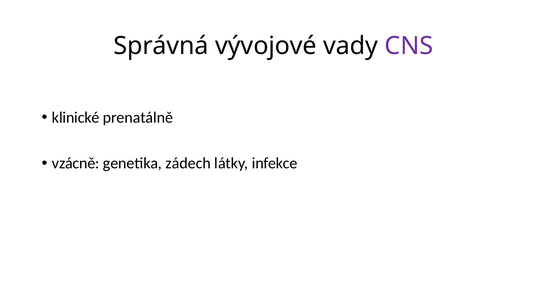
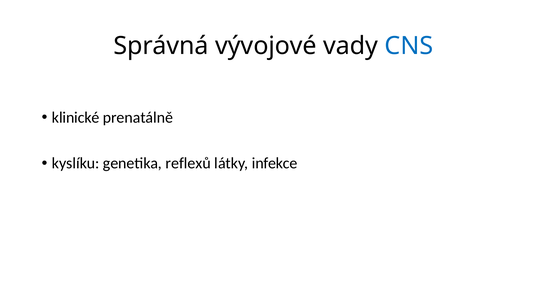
CNS colour: purple -> blue
vzácně: vzácně -> kyslíku
zádech: zádech -> reflexů
